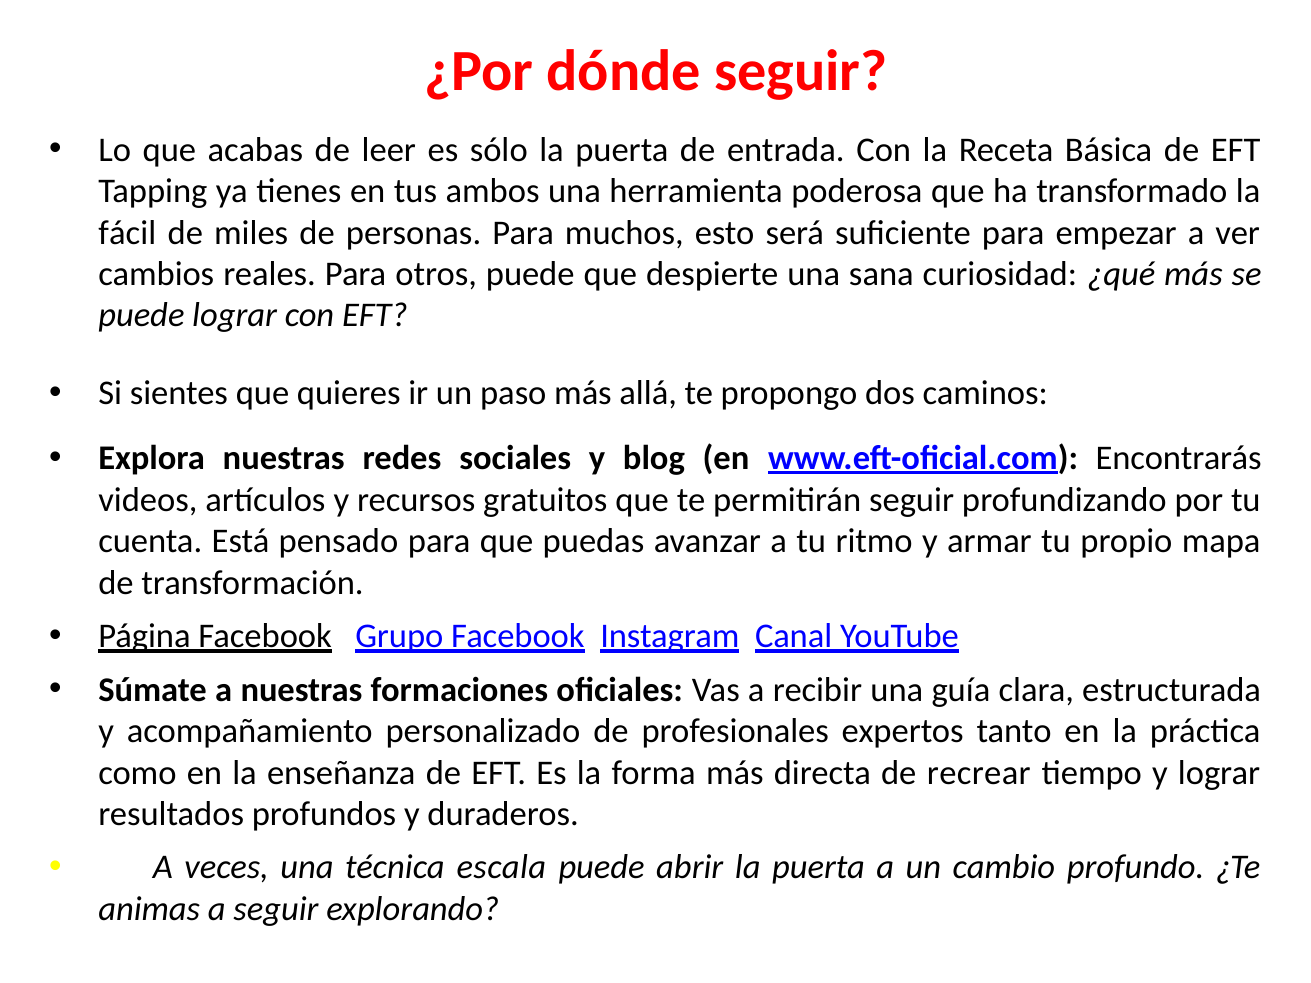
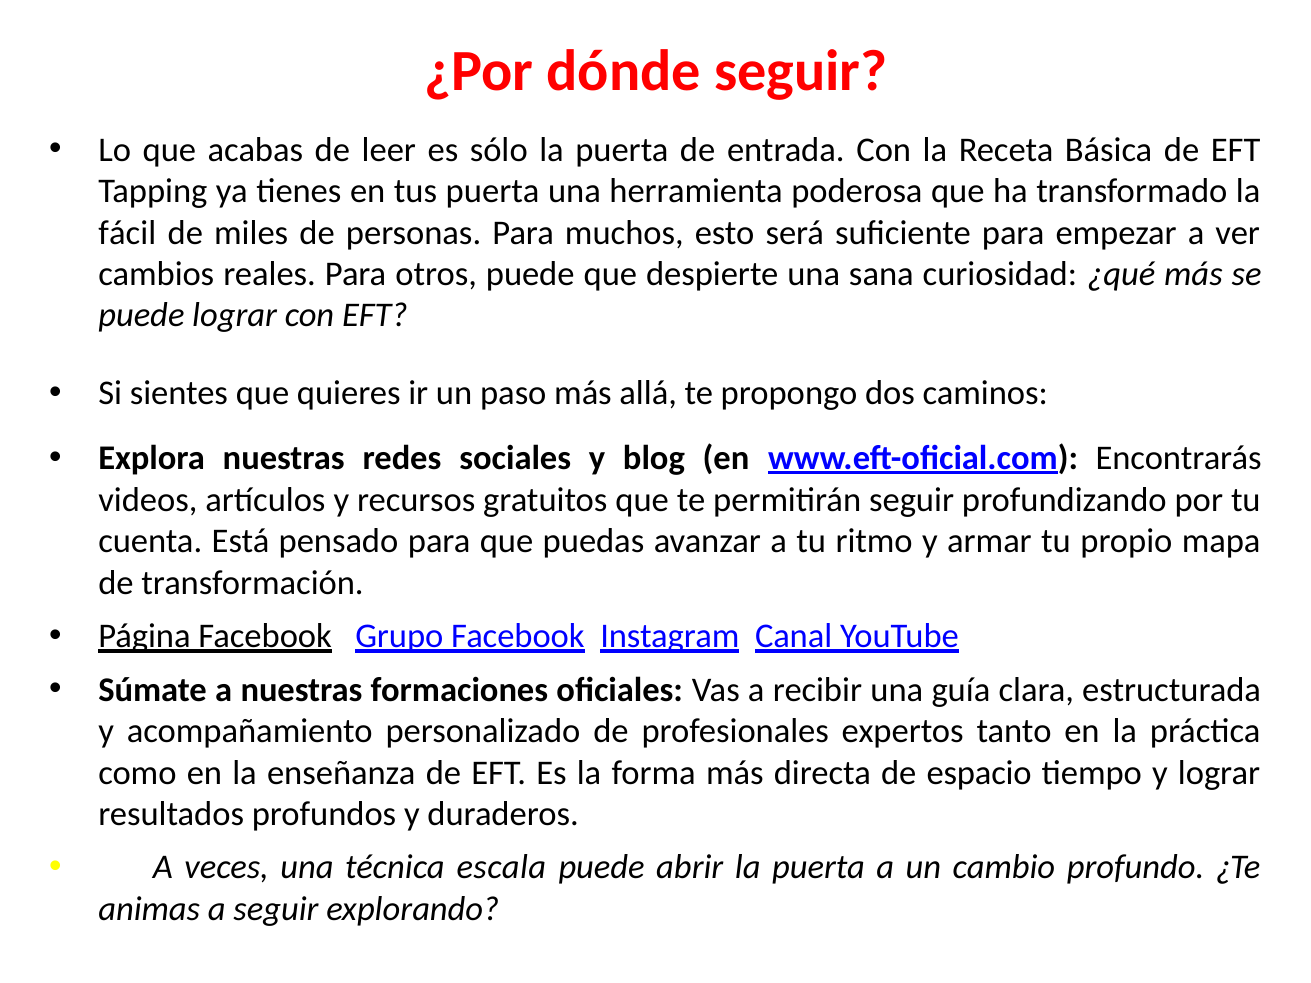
tus ambos: ambos -> puerta
recrear: recrear -> espacio
